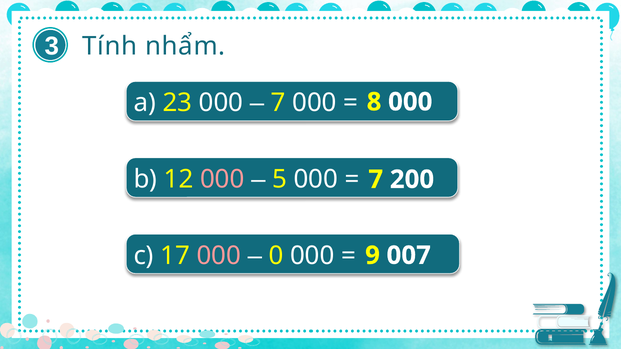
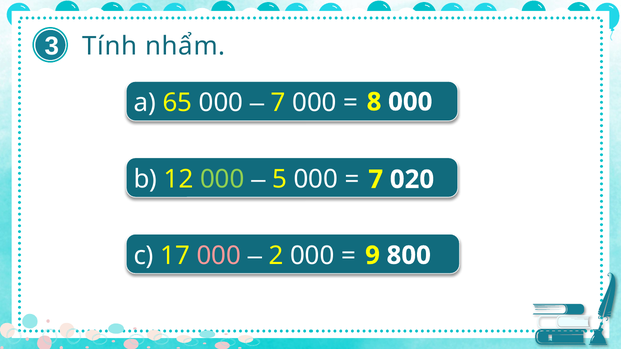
23: 23 -> 65
000 at (222, 179) colour: pink -> light green
200: 200 -> 020
0: 0 -> 2
007: 007 -> 800
